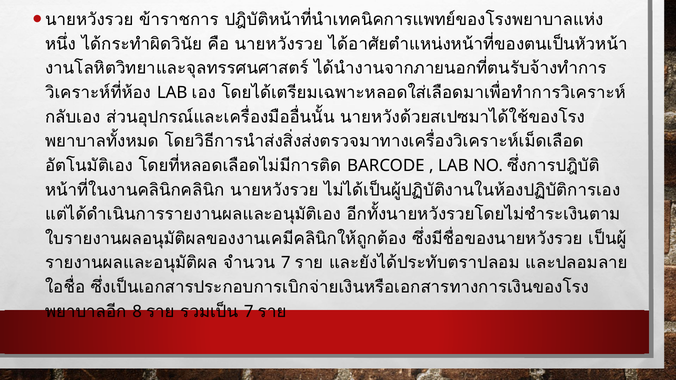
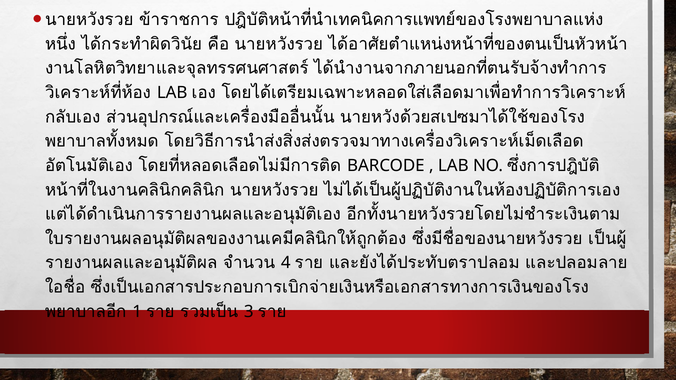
7 at (286, 263): 7 -> 4
8: 8 -> 1
7 at (249, 312): 7 -> 3
